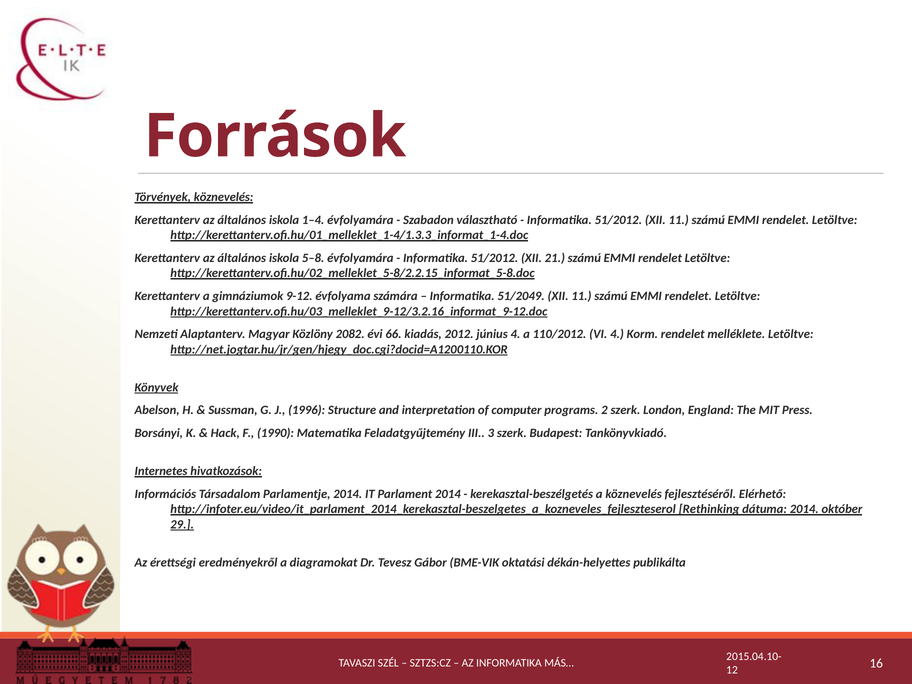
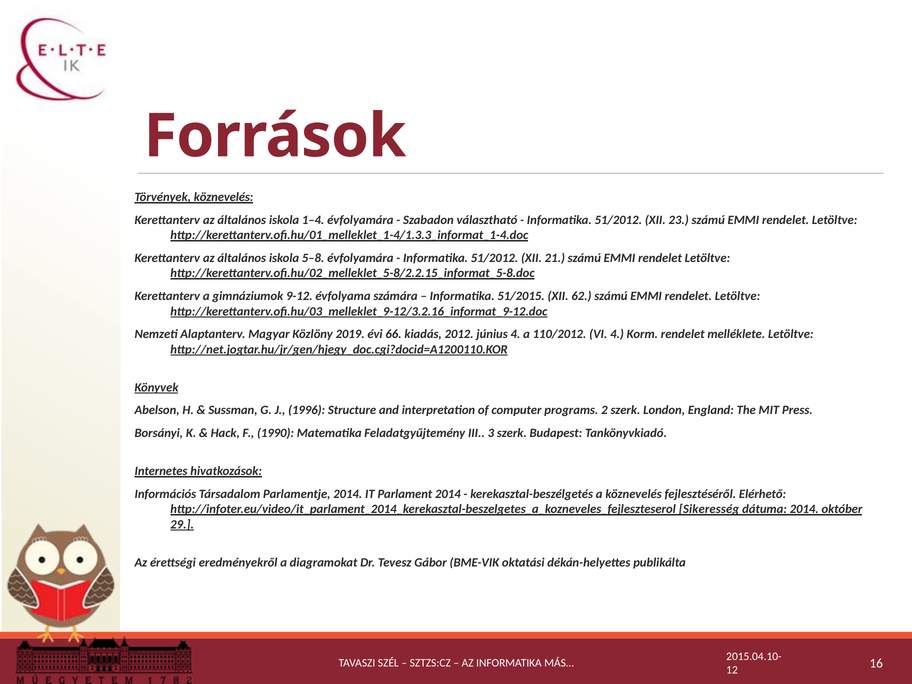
51/2012 XII 11: 11 -> 23
51/2049: 51/2049 -> 51/2015
11 at (581, 296): 11 -> 62
2082: 2082 -> 2019
Rethinking: Rethinking -> Sikeresség
